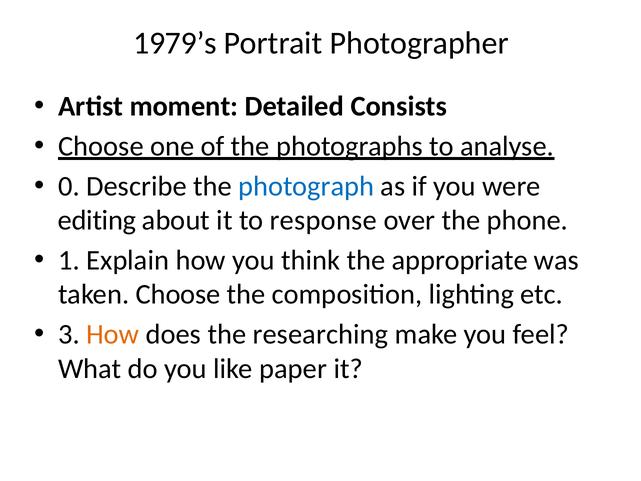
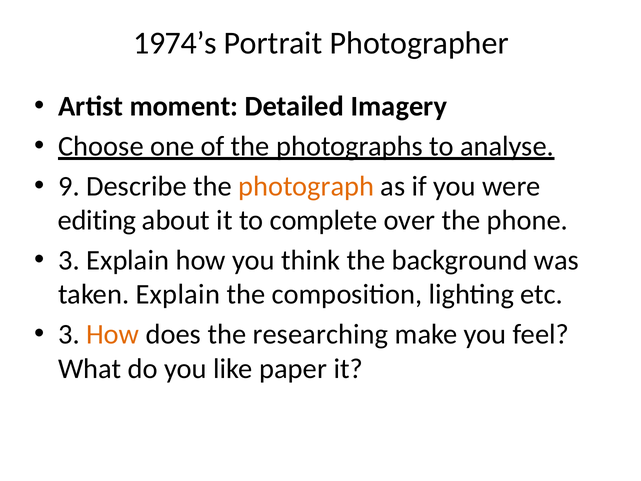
1979’s: 1979’s -> 1974’s
Consists: Consists -> Imagery
0: 0 -> 9
photograph colour: blue -> orange
response: response -> complete
1 at (69, 260): 1 -> 3
appropriate: appropriate -> background
taken Choose: Choose -> Explain
